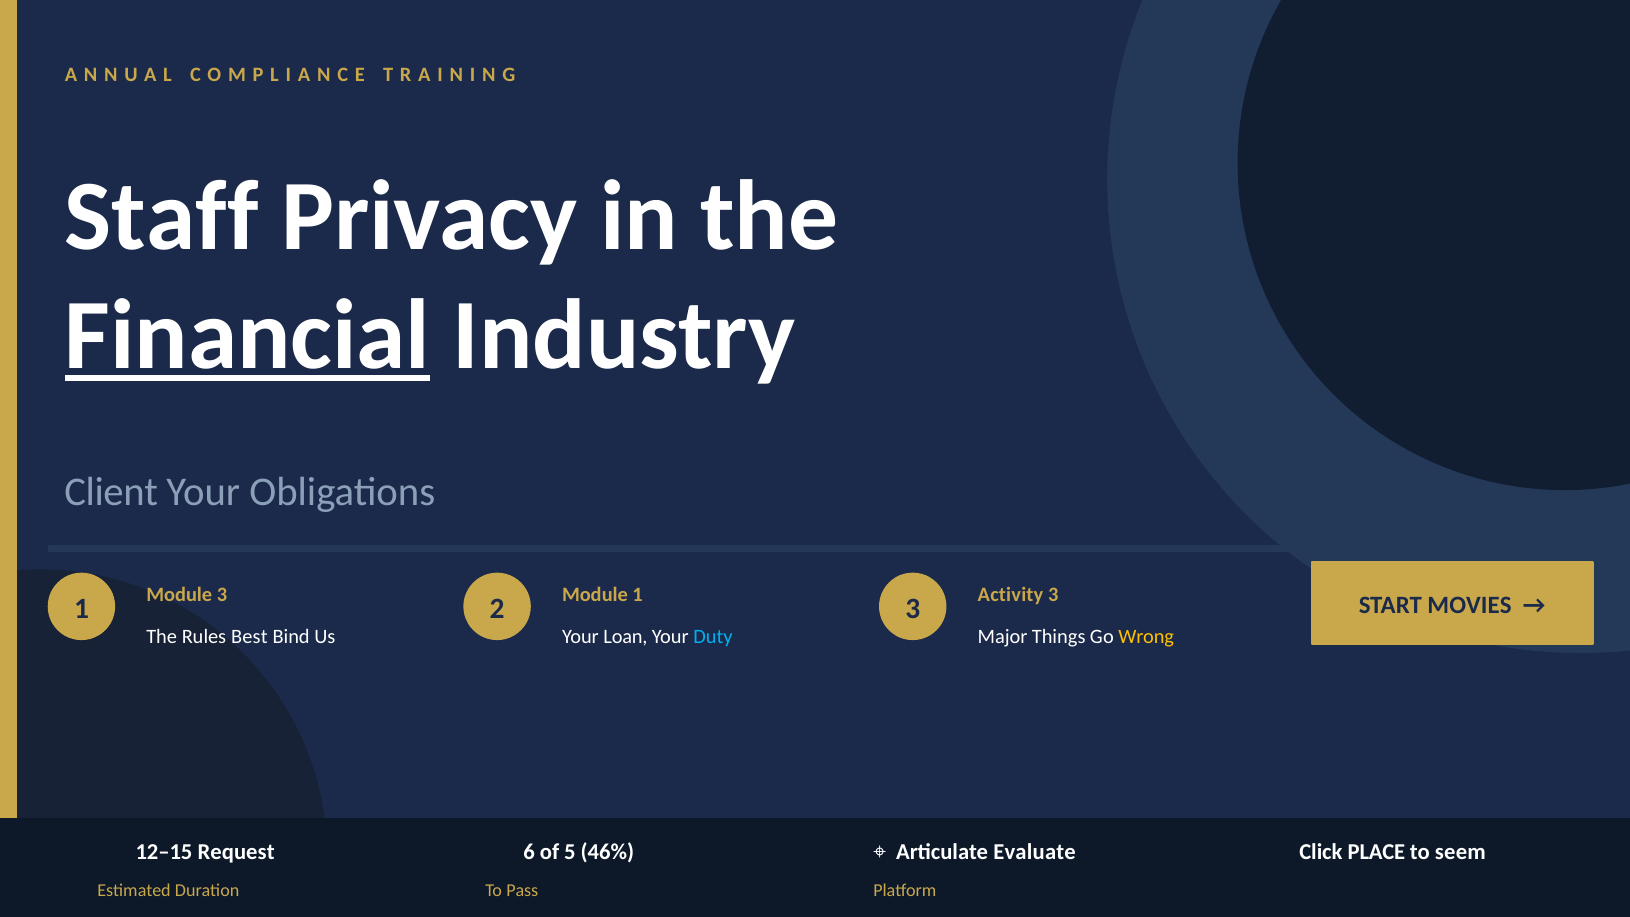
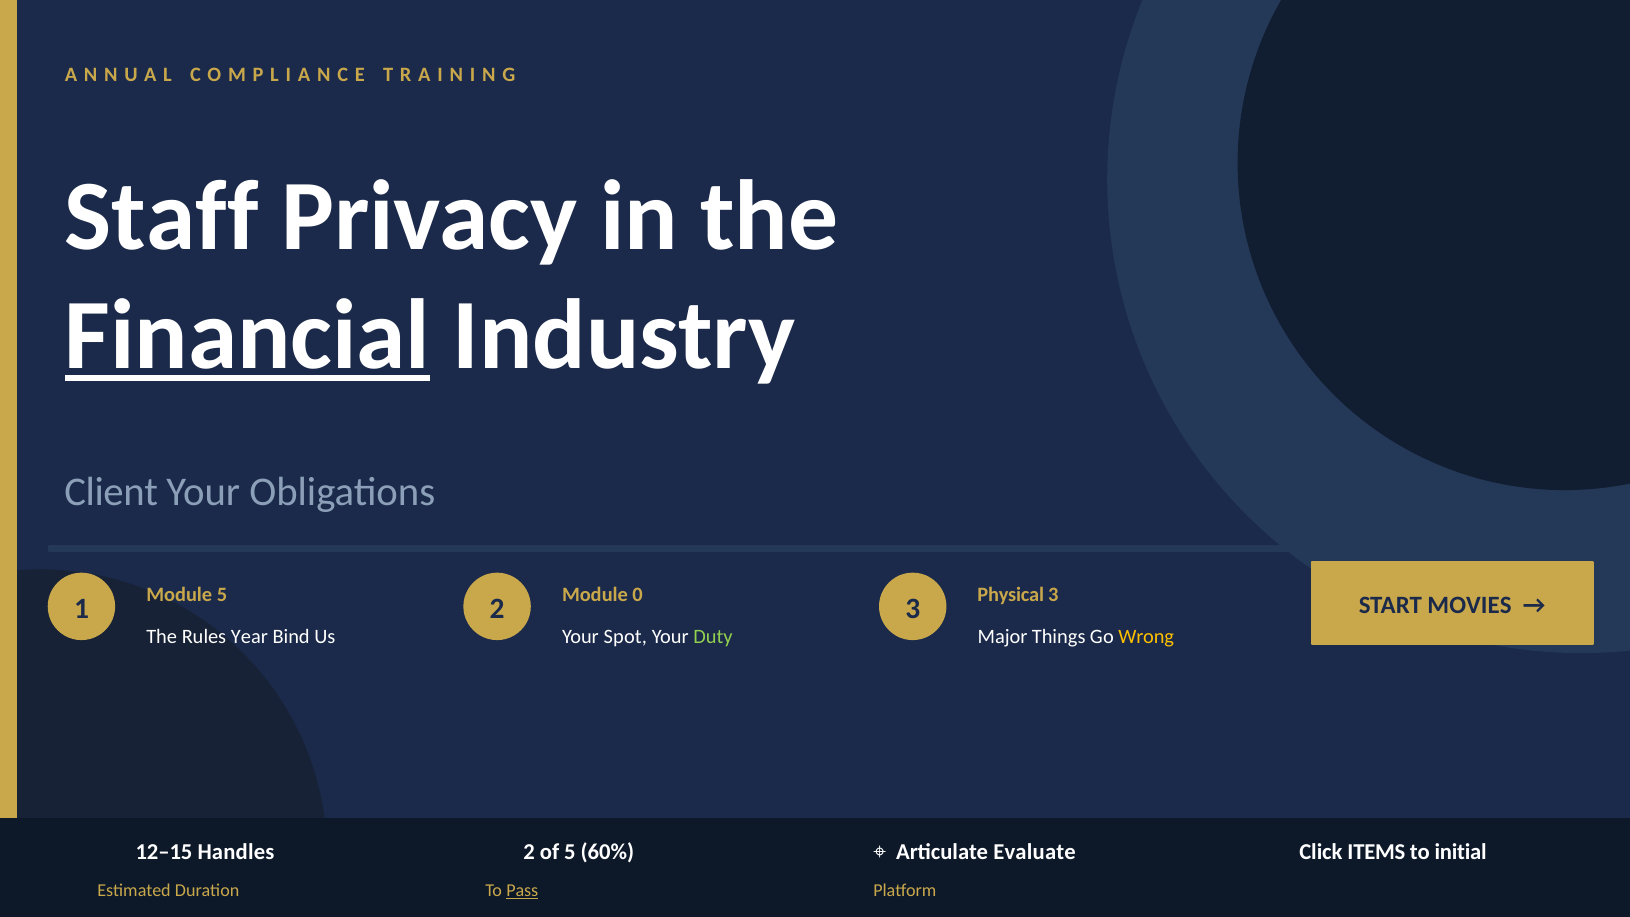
Module 3: 3 -> 5
Module 1: 1 -> 0
Activity: Activity -> Physical
Best: Best -> Year
Loan: Loan -> Spot
Duty colour: light blue -> light green
Request: Request -> Handles
6 at (529, 852): 6 -> 2
46%: 46% -> 60%
PLACE: PLACE -> ITEMS
seem: seem -> initial
Pass underline: none -> present
